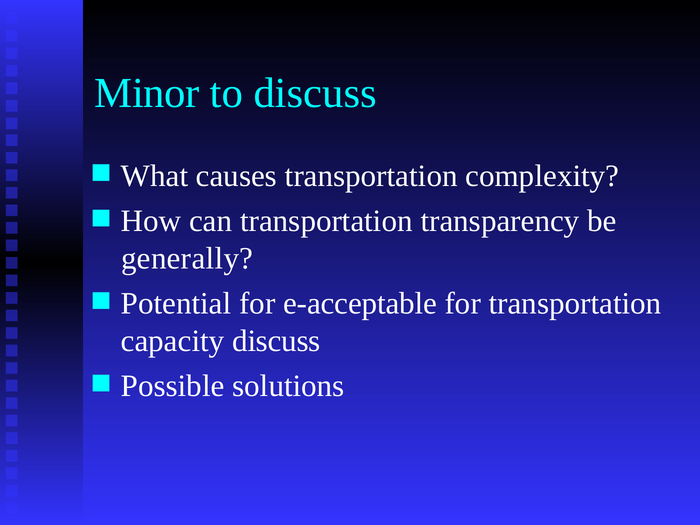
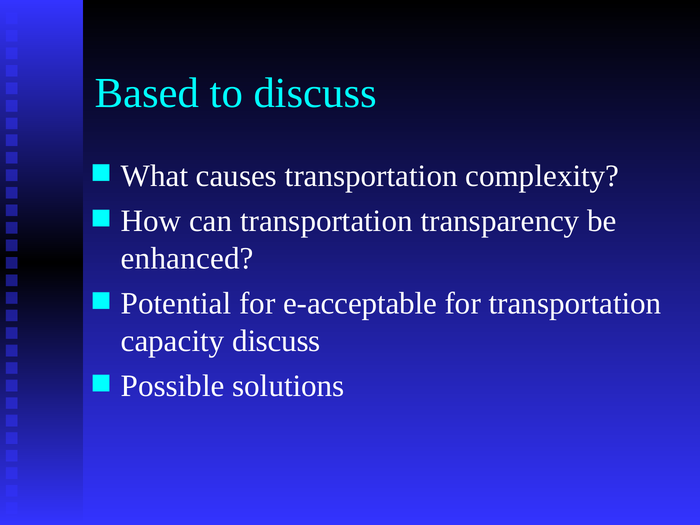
Minor: Minor -> Based
generally: generally -> enhanced
